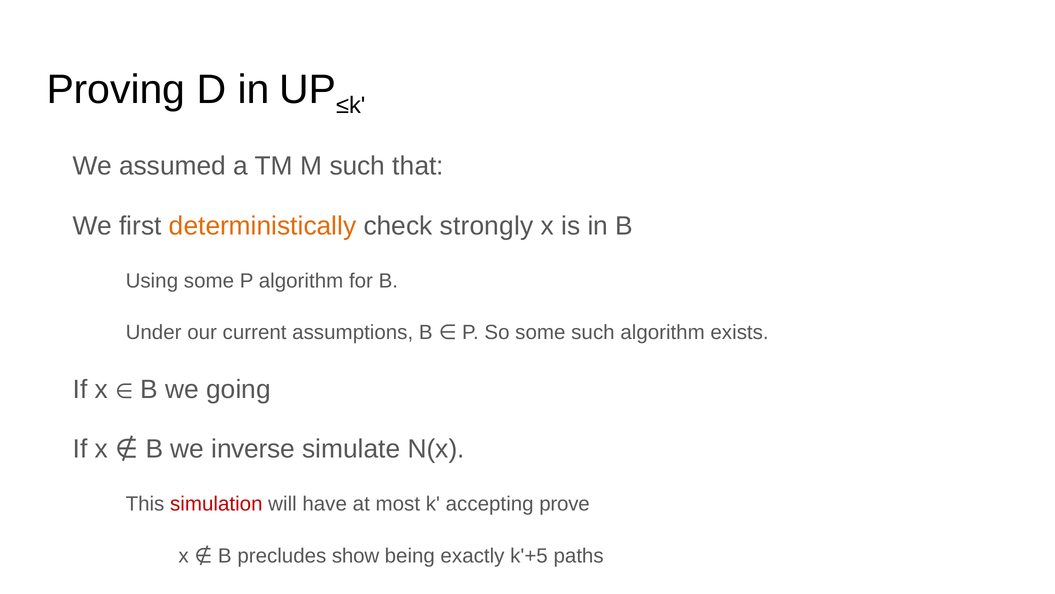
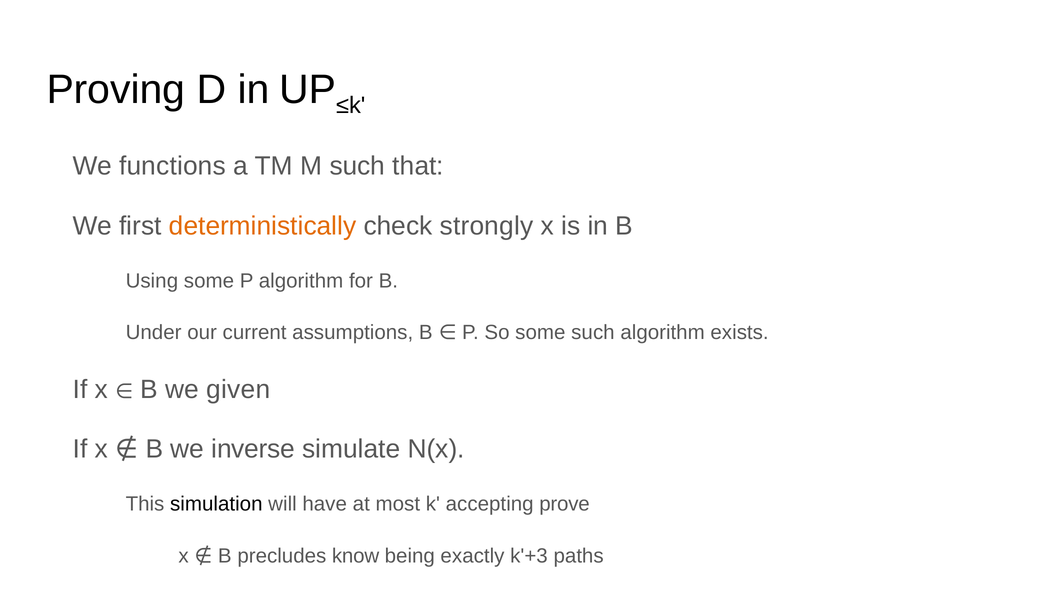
assumed: assumed -> functions
going: going -> given
simulation colour: red -> black
show: show -> know
k'+5: k'+5 -> k'+3
